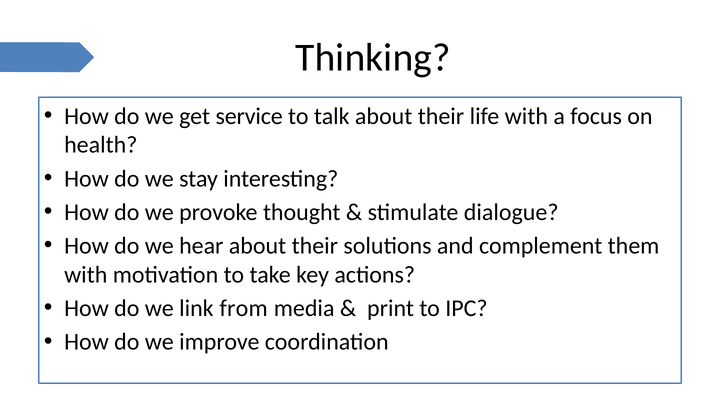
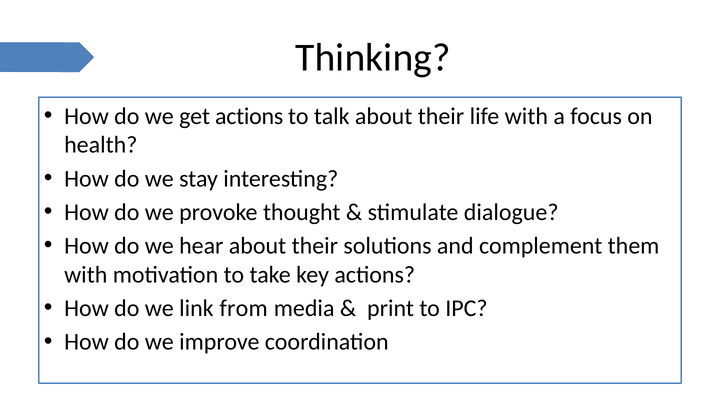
get service: service -> actions
